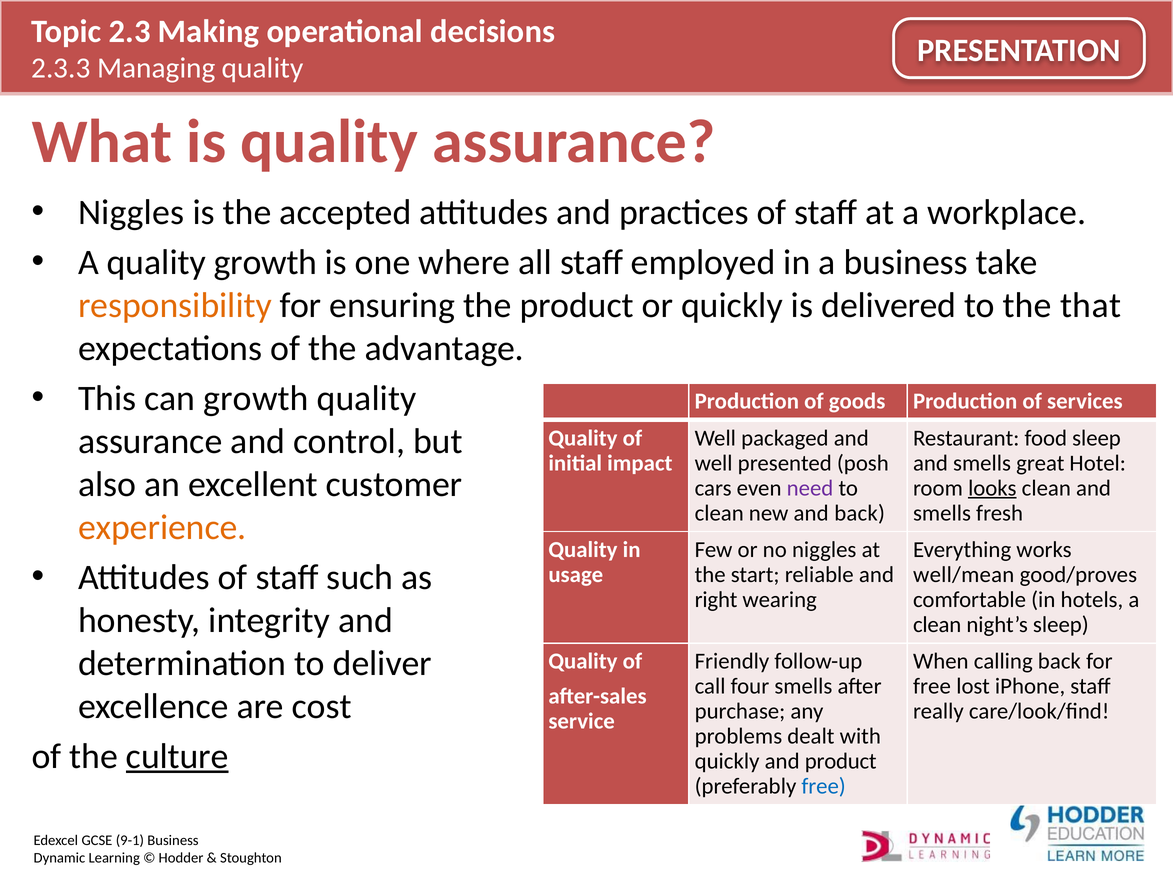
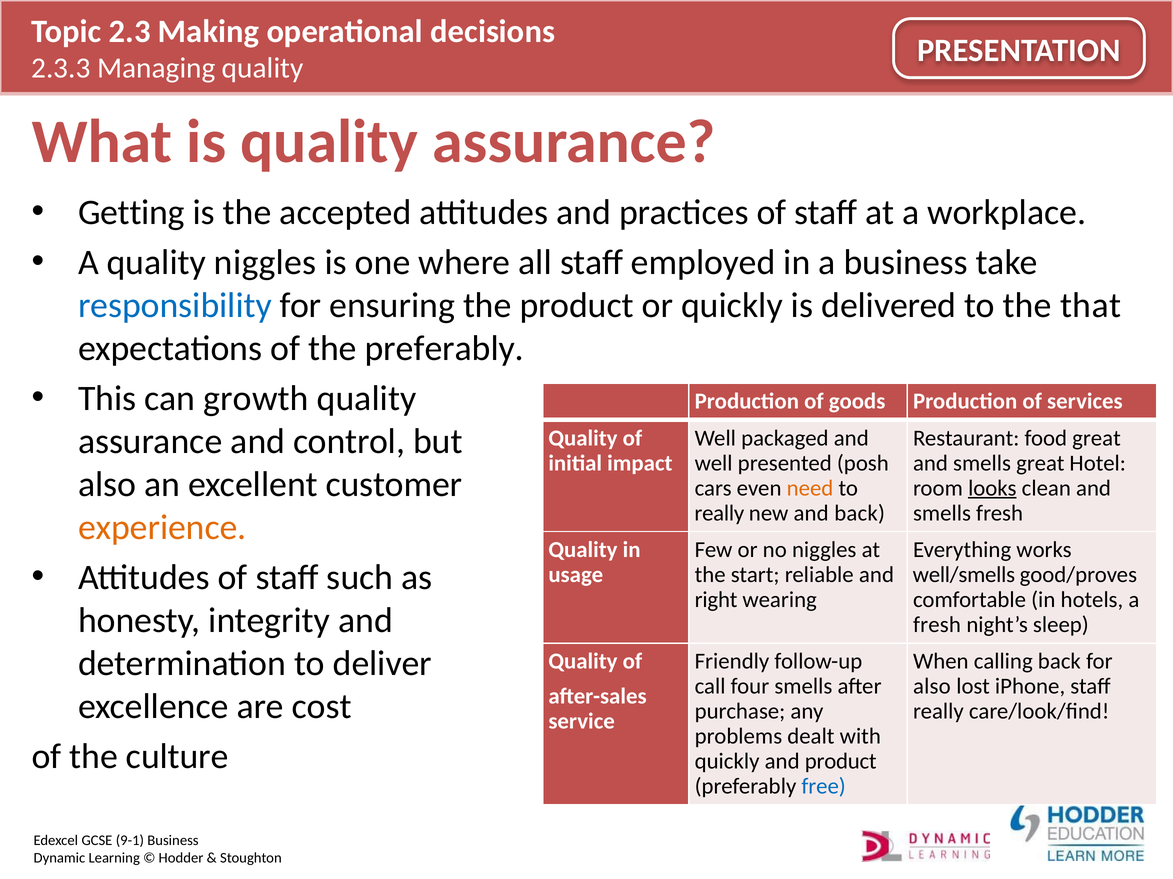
Niggles at (131, 212): Niggles -> Getting
quality growth: growth -> niggles
responsibility colour: orange -> blue
the advantage: advantage -> preferably
food sleep: sleep -> great
need colour: purple -> orange
clean at (719, 513): clean -> really
well/mean: well/mean -> well/smells
clean at (937, 625): clean -> fresh
free at (932, 687): free -> also
culture underline: present -> none
